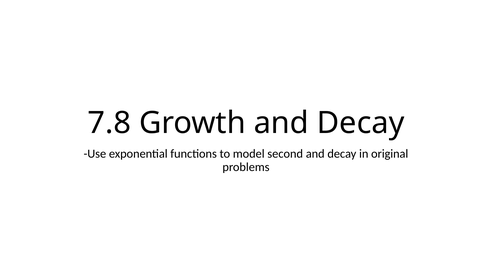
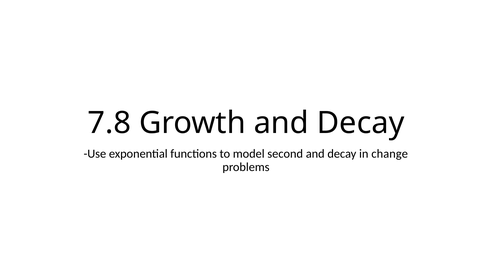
original: original -> change
